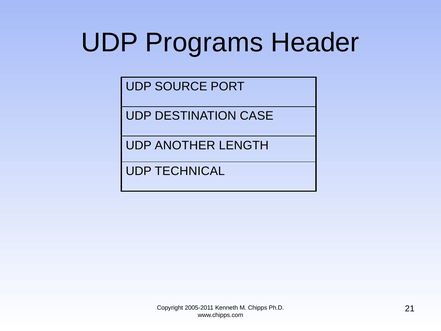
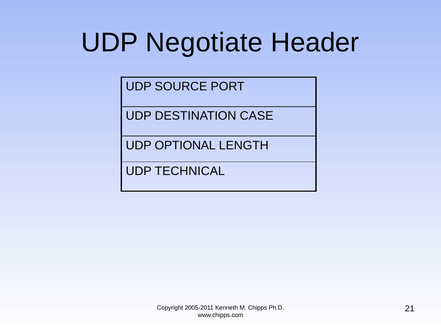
Programs: Programs -> Negotiate
ANOTHER: ANOTHER -> OPTIONAL
